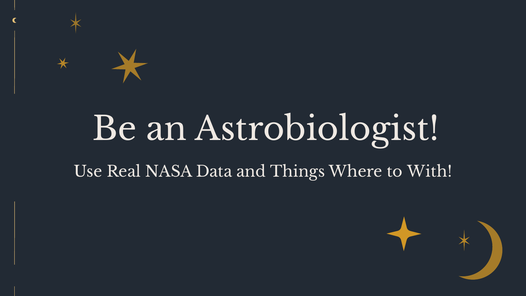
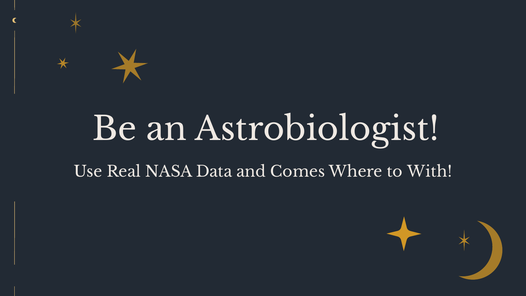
Things: Things -> Comes
